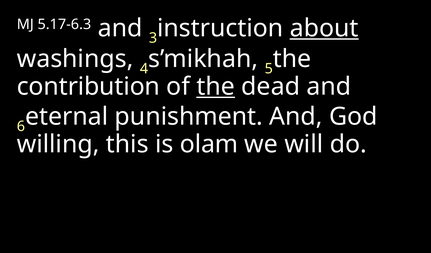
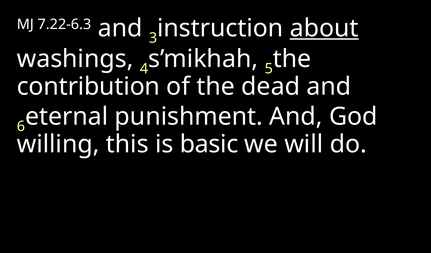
5.17-6.3: 5.17-6.3 -> 7.22-6.3
the at (216, 86) underline: present -> none
olam: olam -> basic
